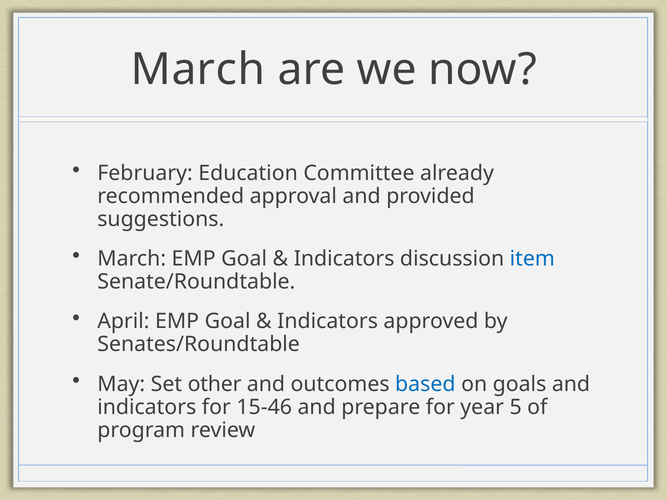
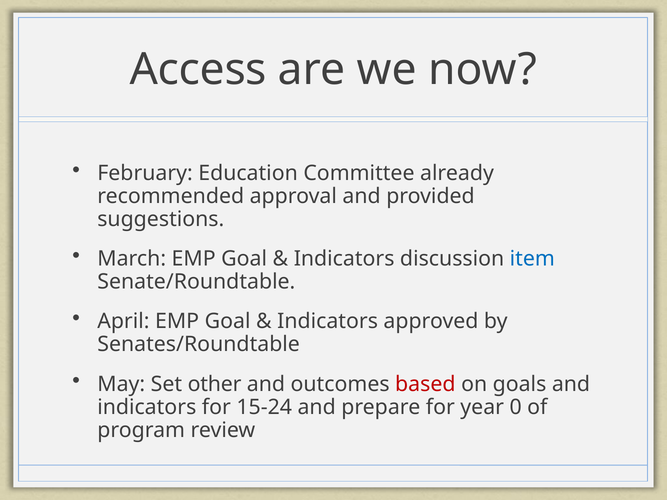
March at (198, 70): March -> Access
based colour: blue -> red
15-46: 15-46 -> 15-24
5: 5 -> 0
